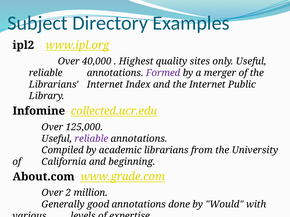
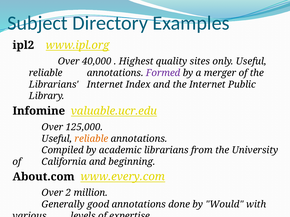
collected.ucr.edu: collected.ucr.edu -> valuable.ucr.edu
reliable at (91, 139) colour: purple -> orange
www.grade.com: www.grade.com -> www.every.com
